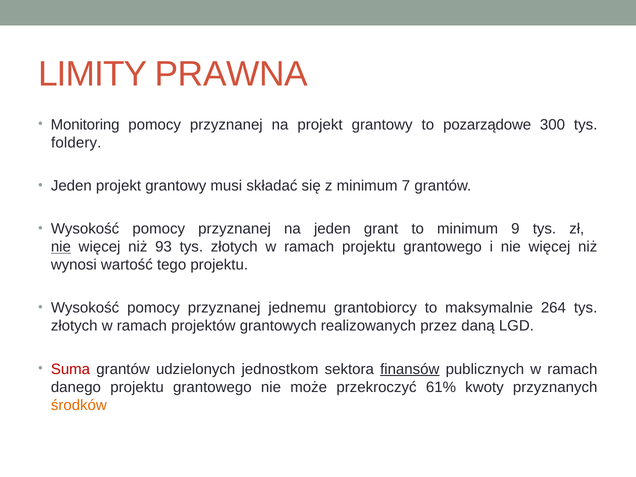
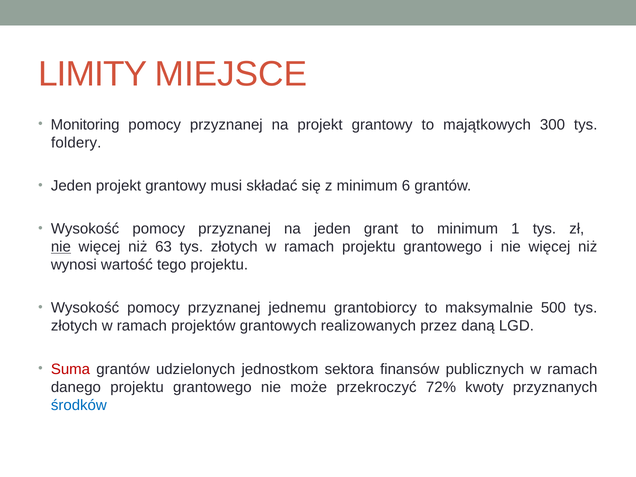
PRAWNA: PRAWNA -> MIEJSCE
pozarządowe: pozarządowe -> majątkowych
7: 7 -> 6
9: 9 -> 1
93: 93 -> 63
264: 264 -> 500
finansów underline: present -> none
61%: 61% -> 72%
środków colour: orange -> blue
